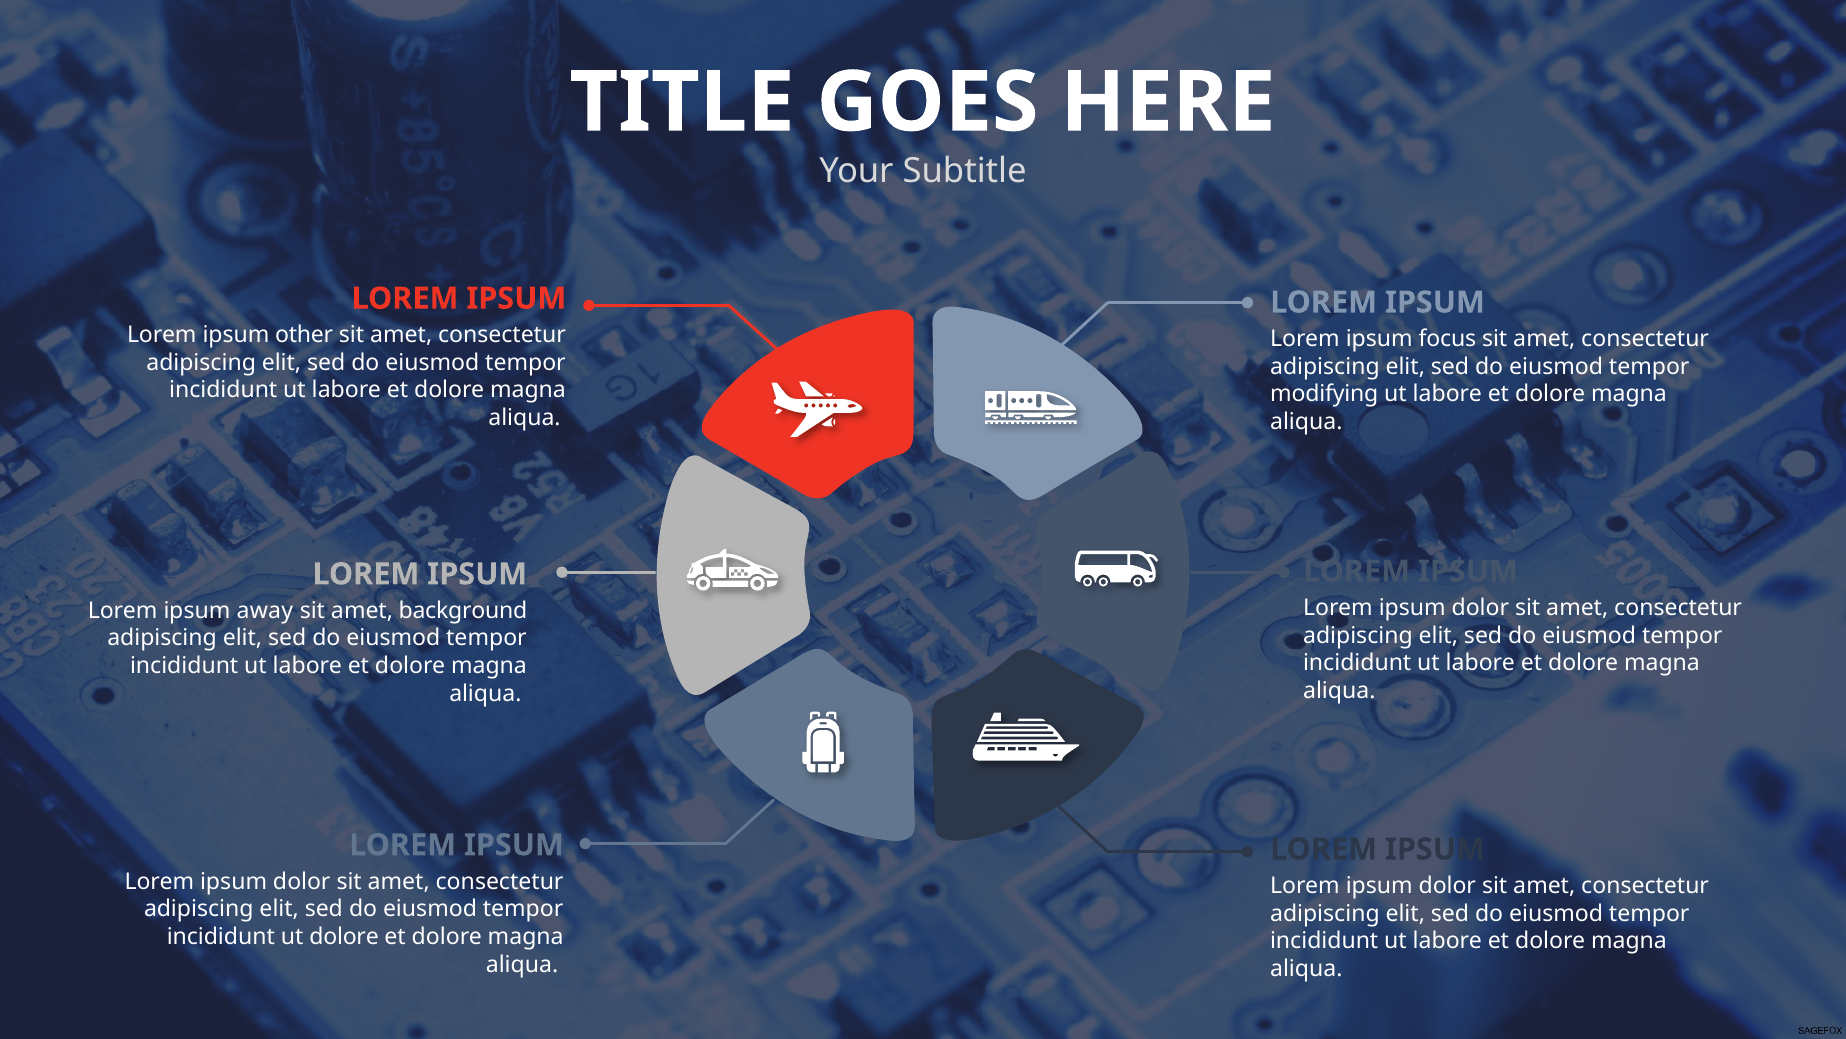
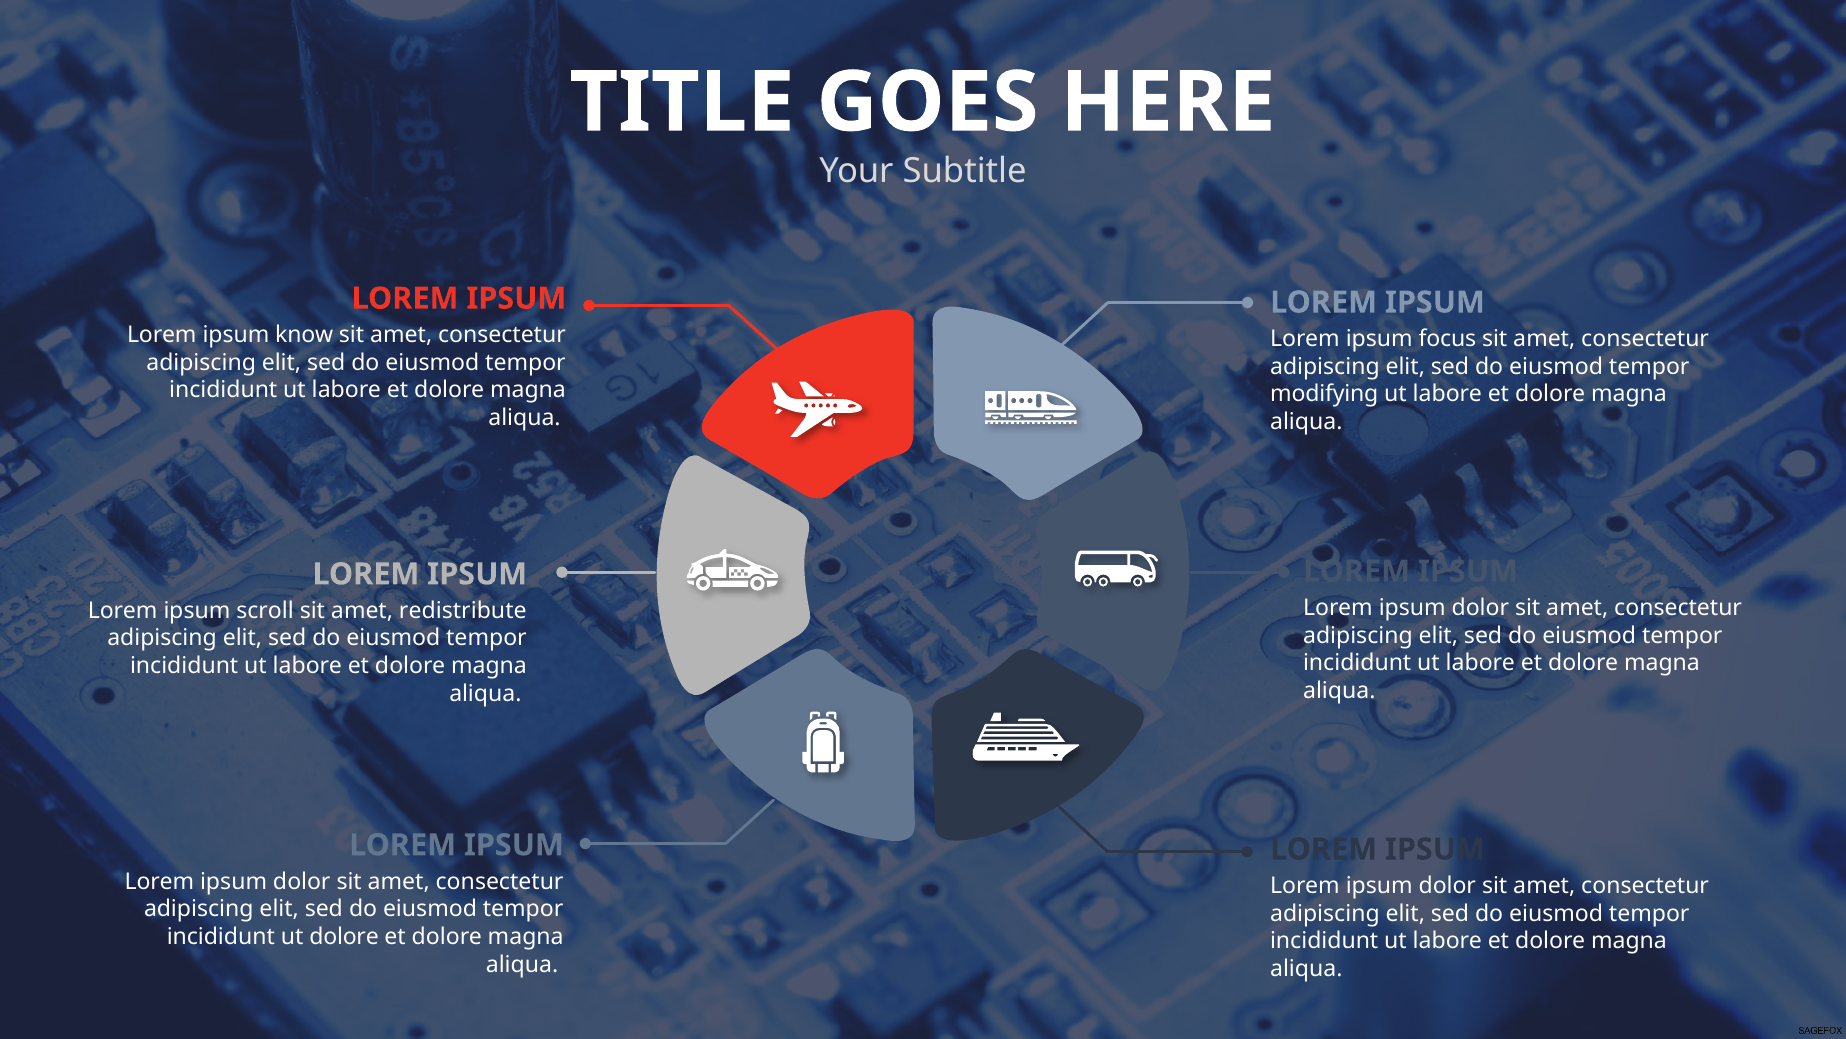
other: other -> know
away: away -> scroll
background: background -> redistribute
